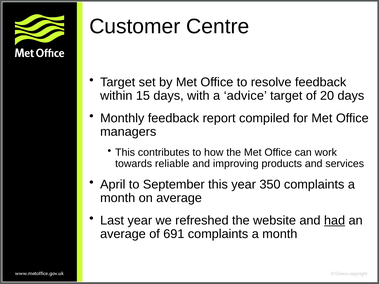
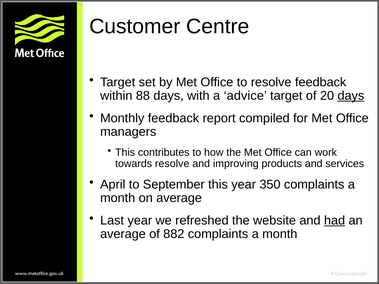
15: 15 -> 88
days at (351, 96) underline: none -> present
towards reliable: reliable -> resolve
691: 691 -> 882
